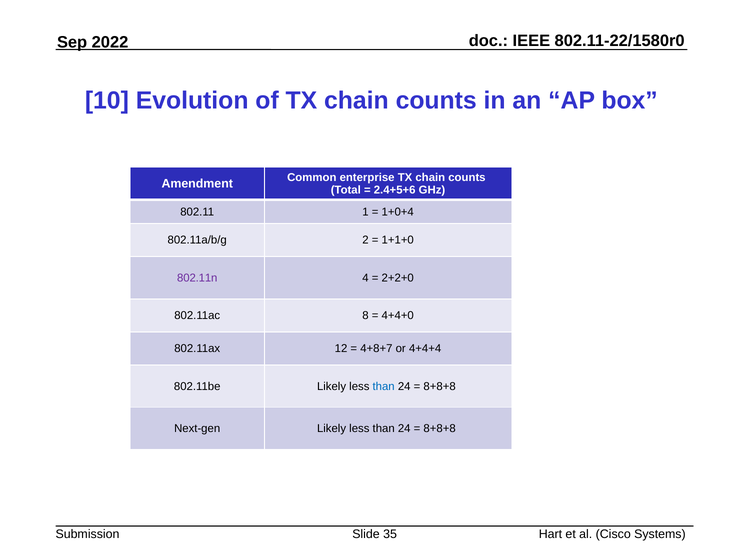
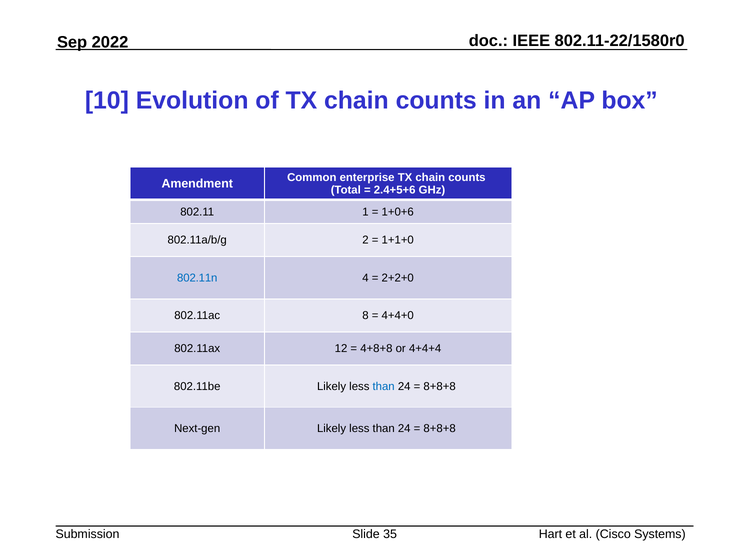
1+0+4: 1+0+4 -> 1+0+6
802.11n colour: purple -> blue
4+8+7: 4+8+7 -> 4+8+8
